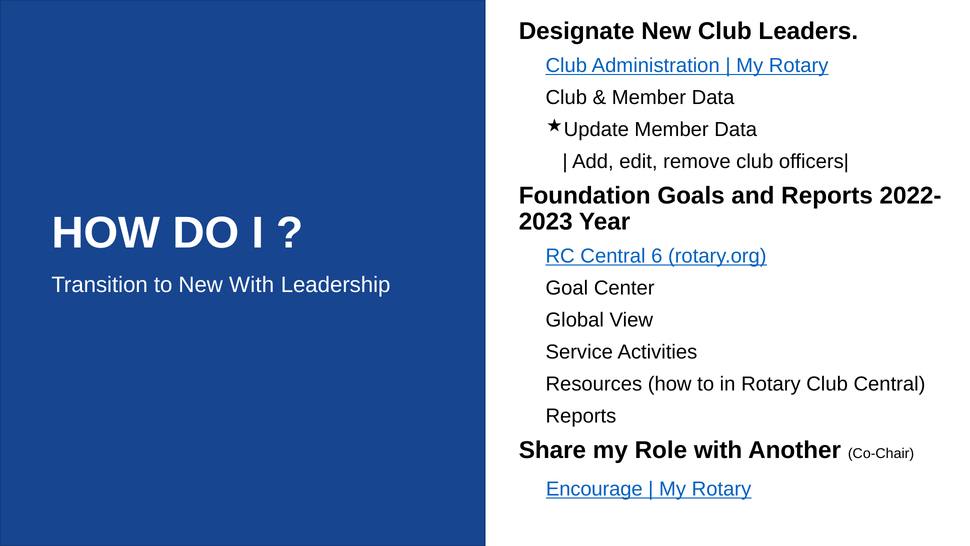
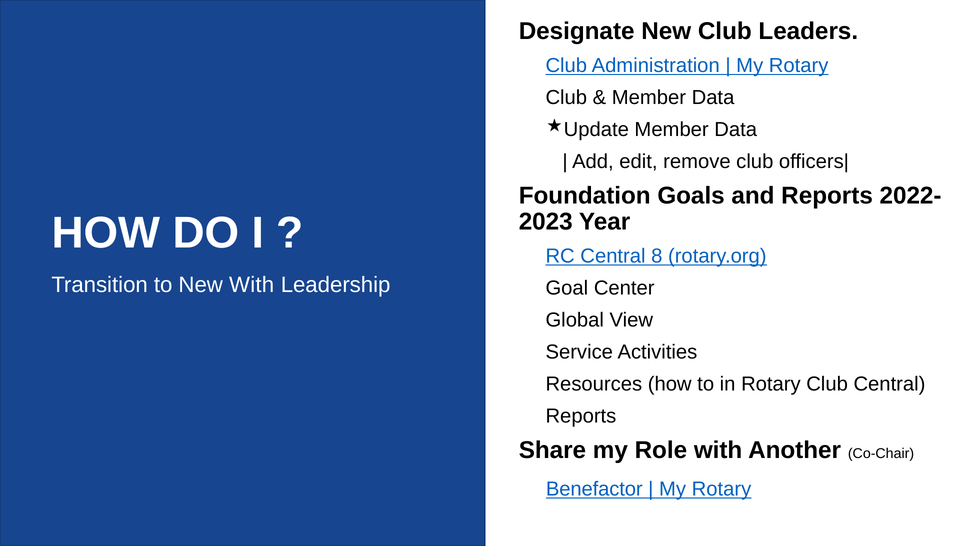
6: 6 -> 8
Encourage: Encourage -> Benefactor
